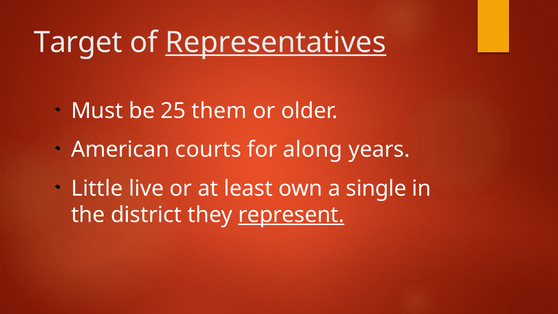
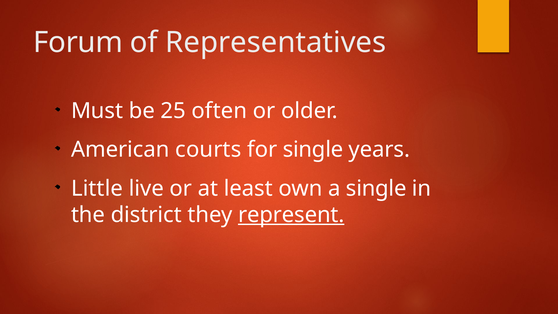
Target: Target -> Forum
Representatives underline: present -> none
them: them -> often
for along: along -> single
